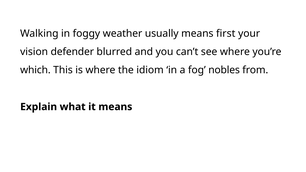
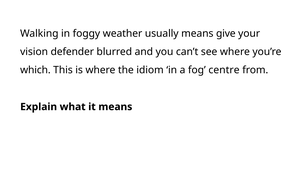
first: first -> give
nobles: nobles -> centre
